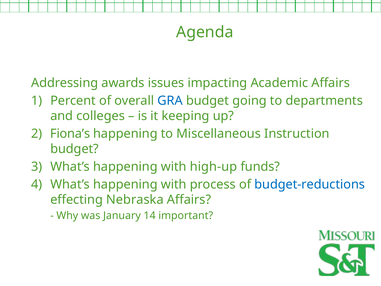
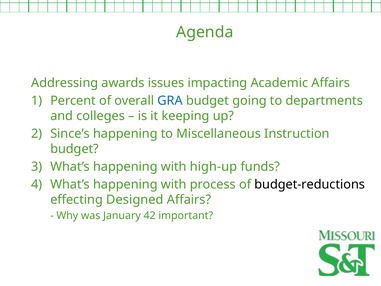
Fiona’s: Fiona’s -> Since’s
budget-reductions colour: blue -> black
Nebraska: Nebraska -> Designed
14: 14 -> 42
